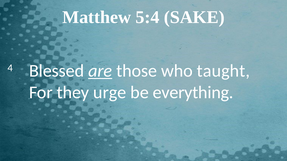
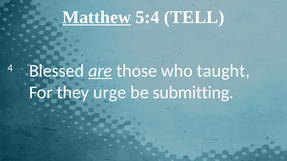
Matthew underline: none -> present
SAKE: SAKE -> TELL
everything: everything -> submitting
